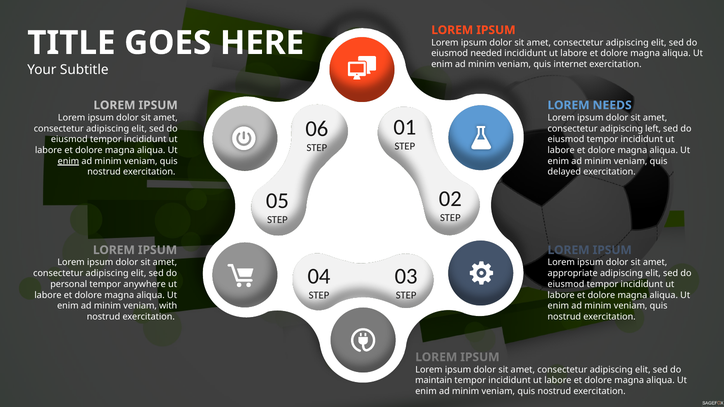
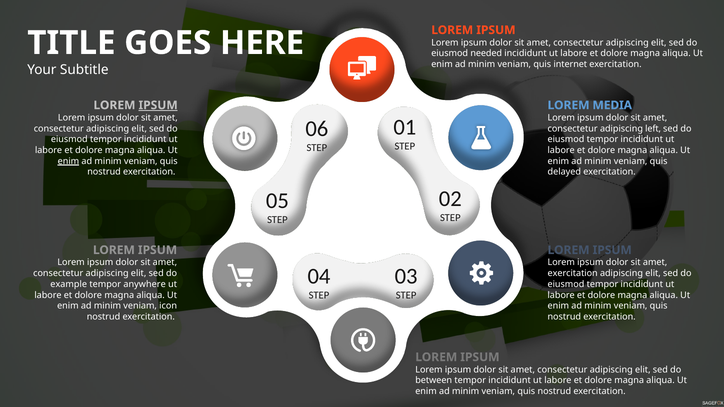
IPSUM at (158, 105) underline: none -> present
NEEDS: NEEDS -> MEDIA
appropriate at (573, 274): appropriate -> exercitation
personal: personal -> example
with: with -> icon
maintain: maintain -> between
